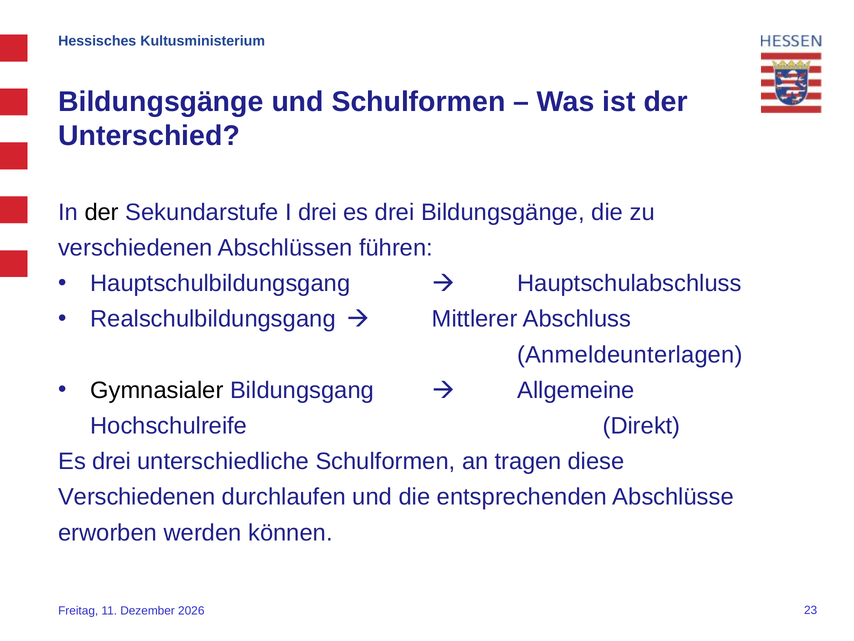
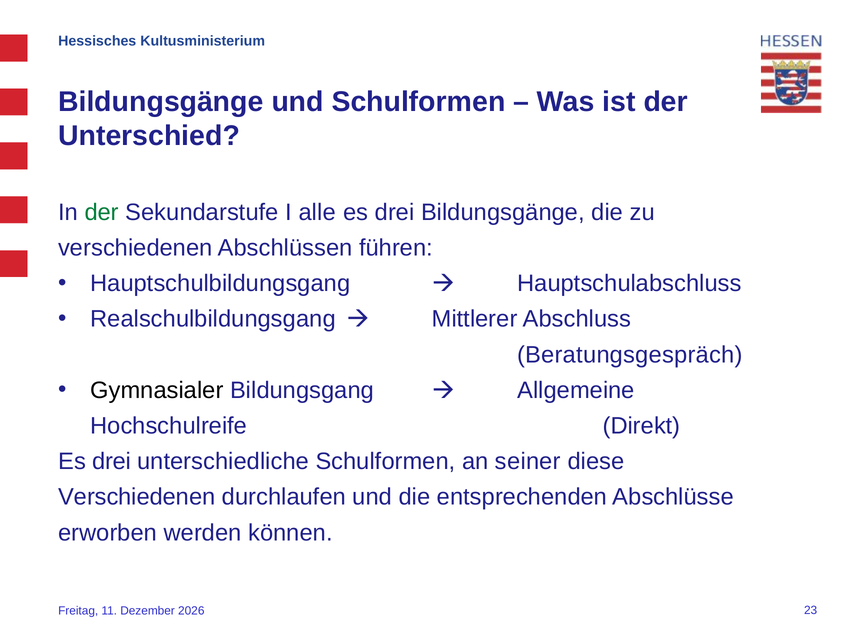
der at (102, 212) colour: black -> green
I drei: drei -> alle
Anmeldeunterlagen: Anmeldeunterlagen -> Beratungsgespräch
tragen: tragen -> seiner
